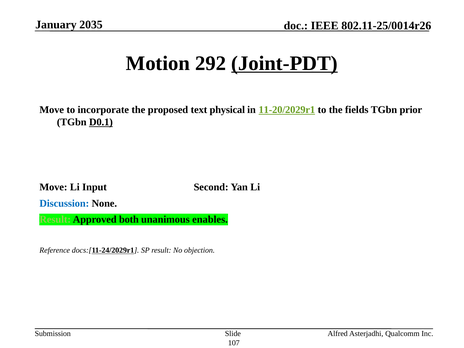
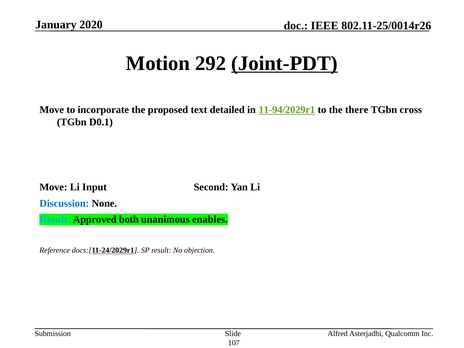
2035: 2035 -> 2020
physical: physical -> detailed
11-20/2029r1: 11-20/2029r1 -> 11-94/2029r1
fields: fields -> there
prior: prior -> cross
D0.1 underline: present -> none
Result at (55, 220) colour: light green -> light blue
